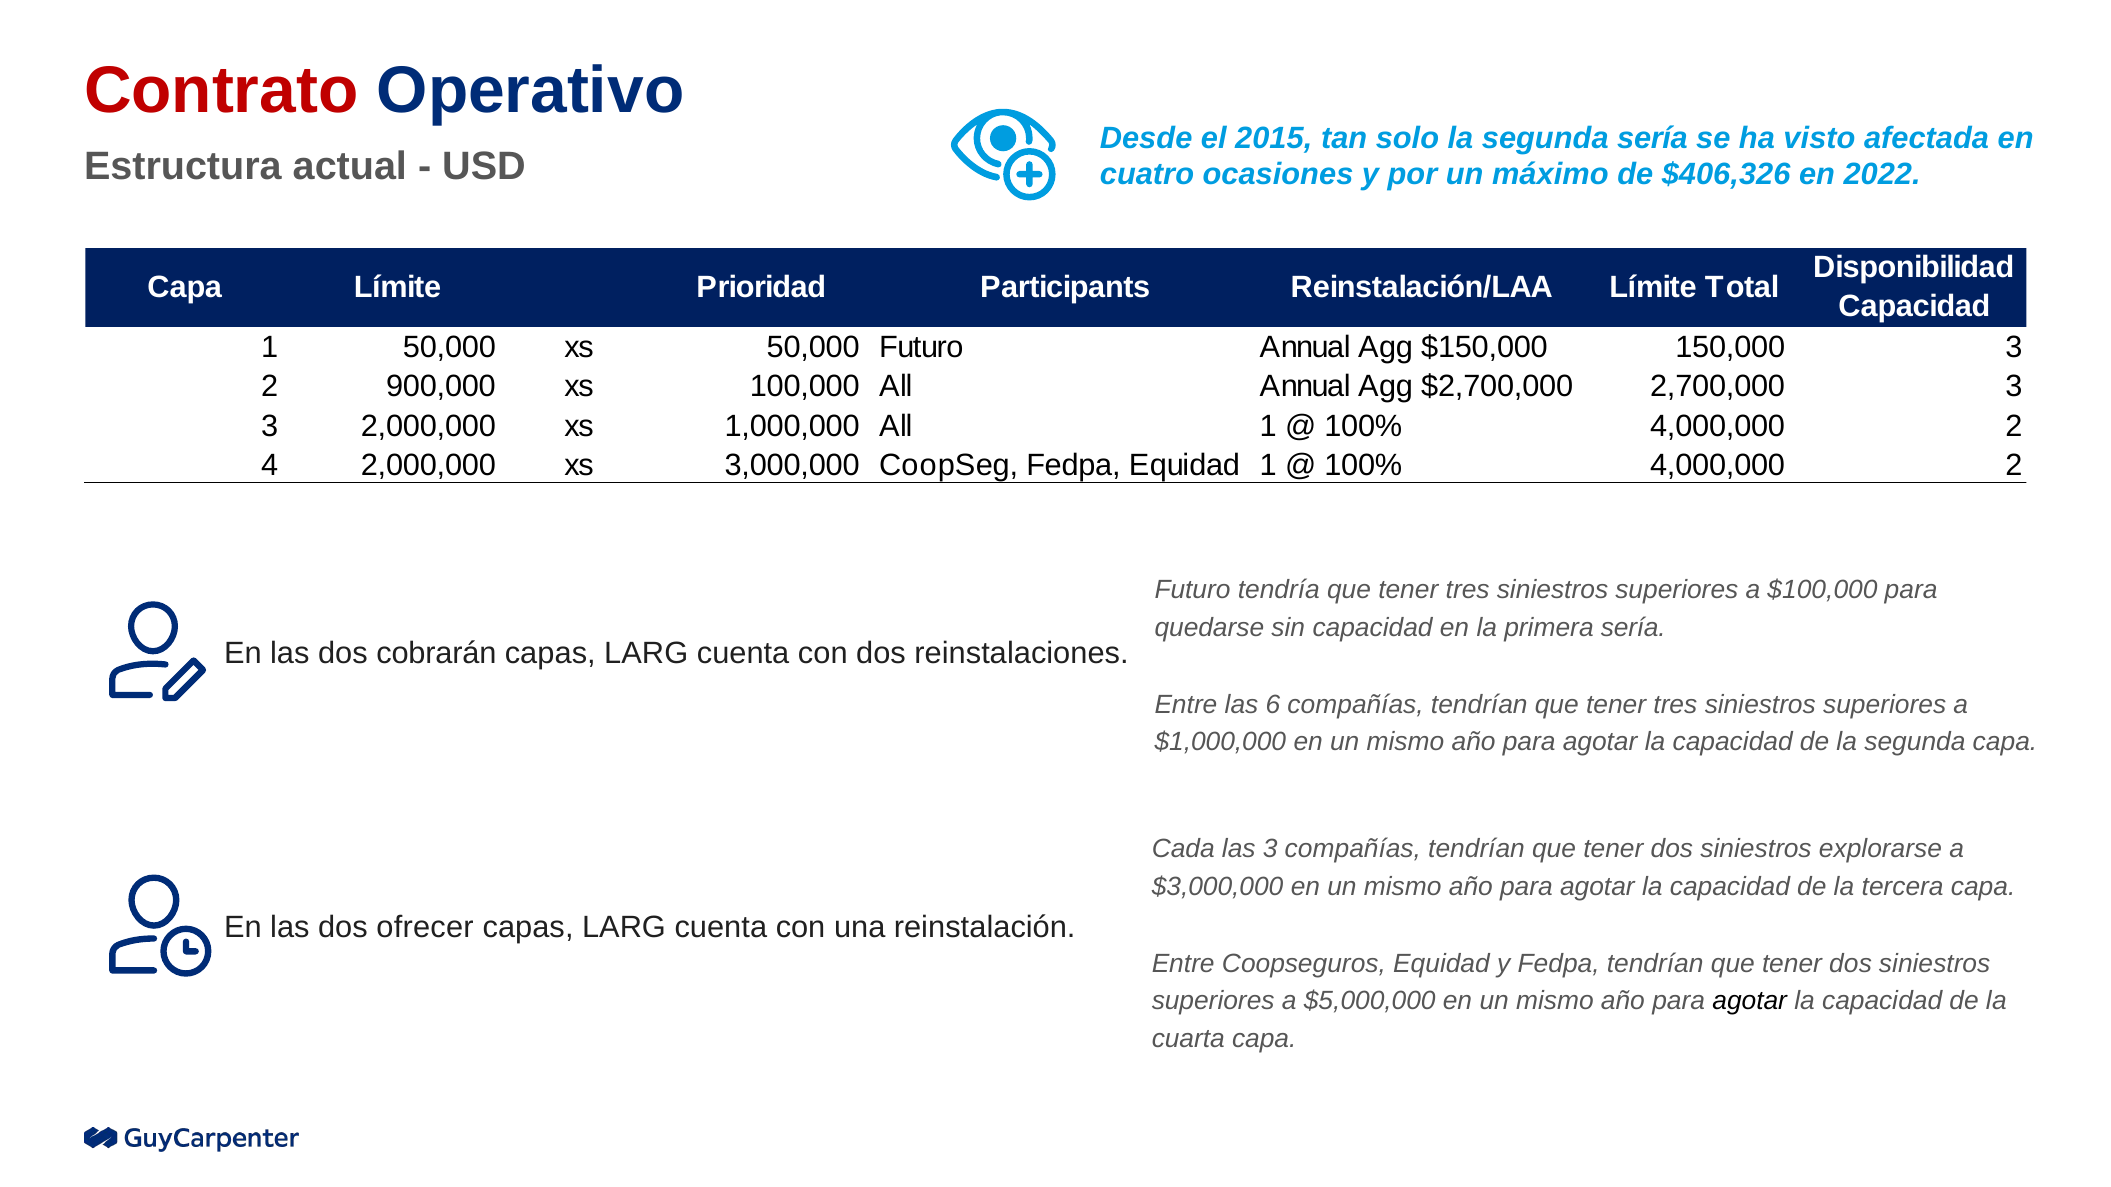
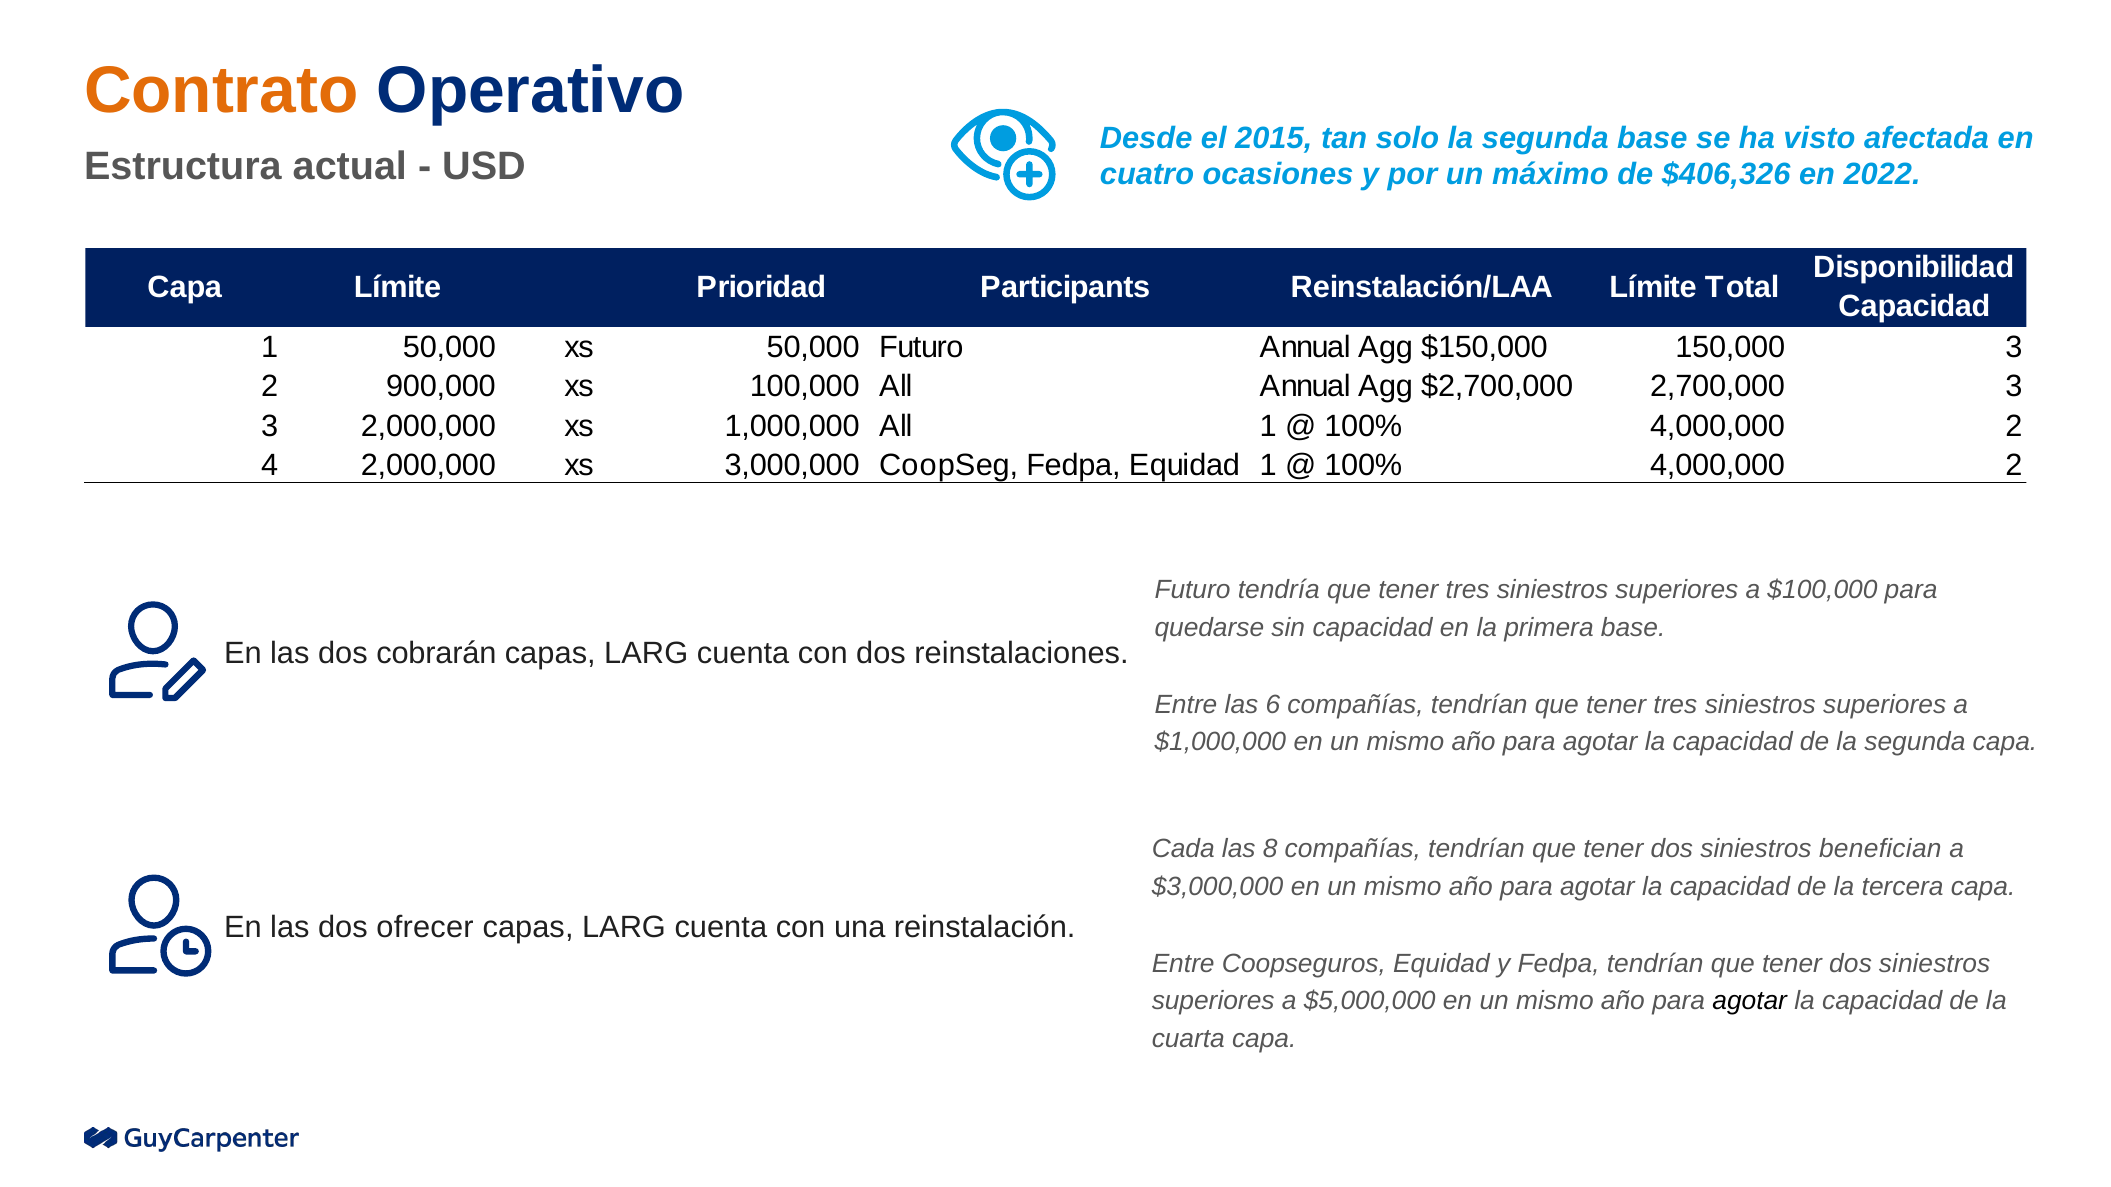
Contrato colour: red -> orange
segunda sería: sería -> base
primera sería: sería -> base
las 3: 3 -> 8
explorarse: explorarse -> benefician
